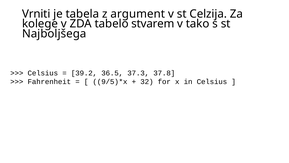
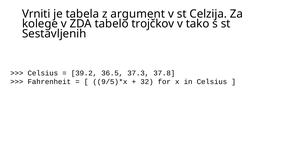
stvarem: stvarem -> trojčkov
Najboljšega: Najboljšega -> Sestavljenih
